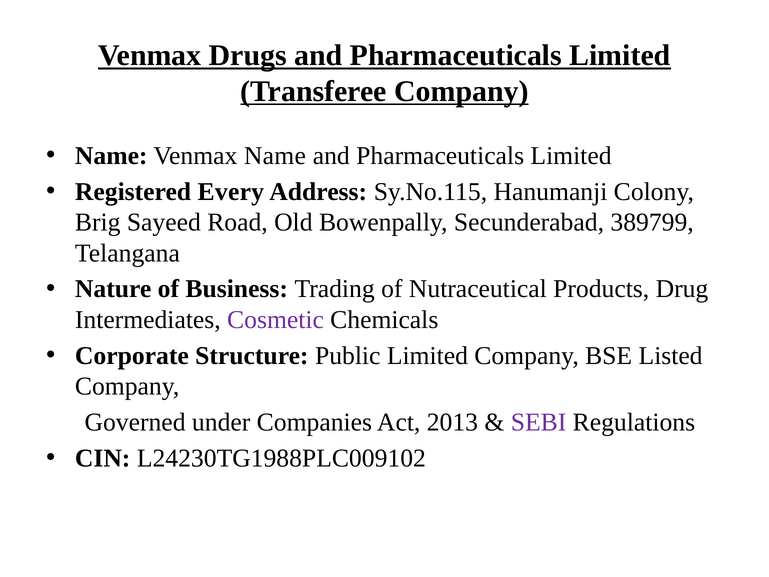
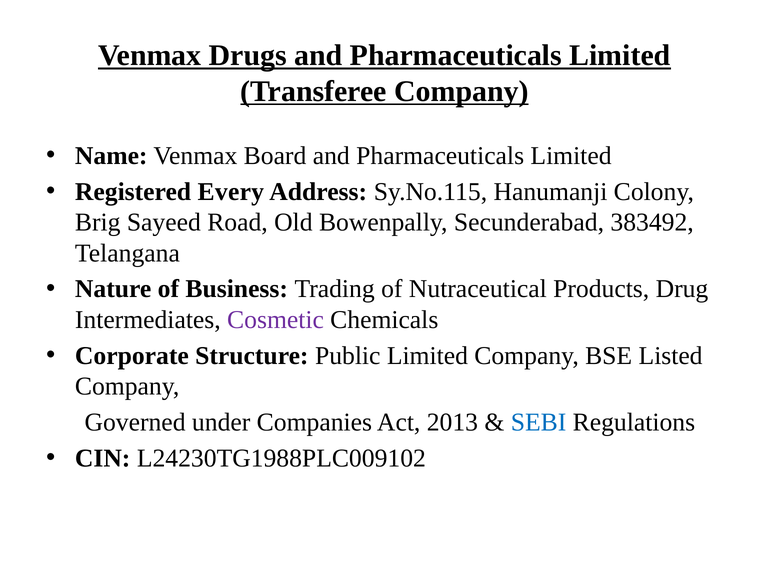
Venmax Name: Name -> Board
389799: 389799 -> 383492
SEBI colour: purple -> blue
